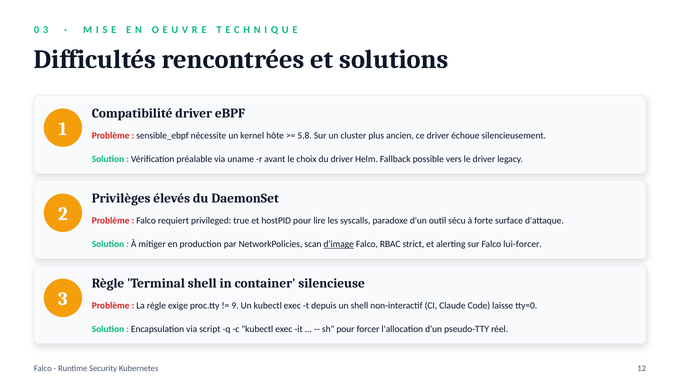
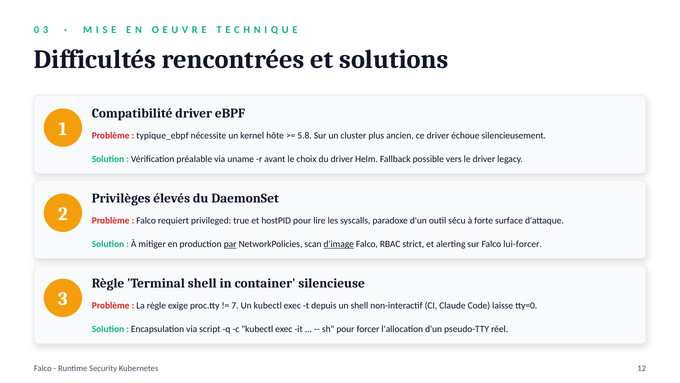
sensible_ebpf: sensible_ebpf -> typique_ebpf
par underline: none -> present
9: 9 -> 7
